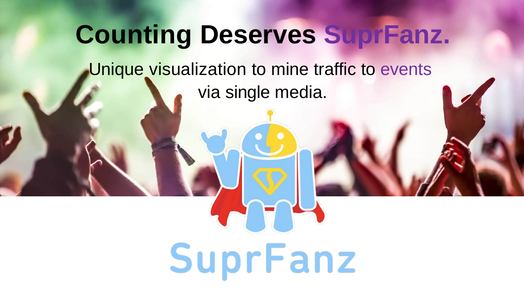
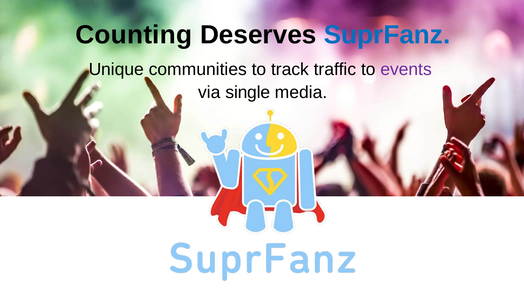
SuprFanz colour: purple -> blue
visualization: visualization -> communities
mine: mine -> track
